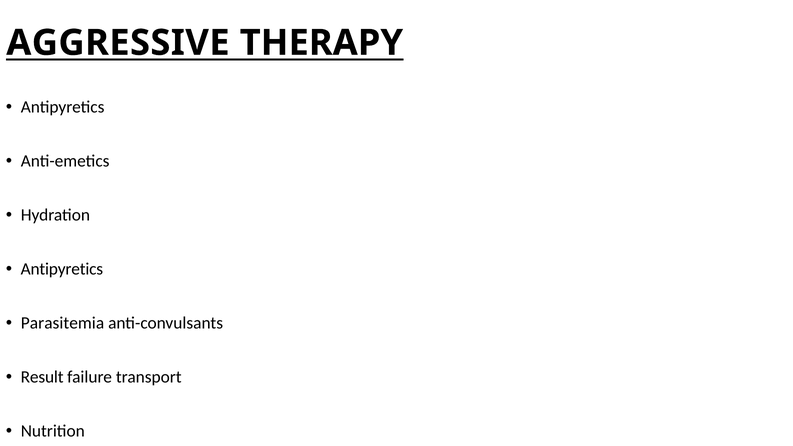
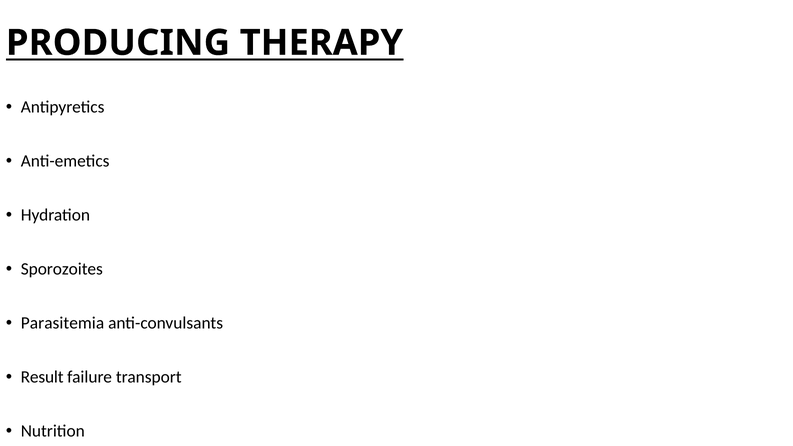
AGGRESSIVE: AGGRESSIVE -> PRODUCING
Antipyretics at (62, 269): Antipyretics -> Sporozoites
